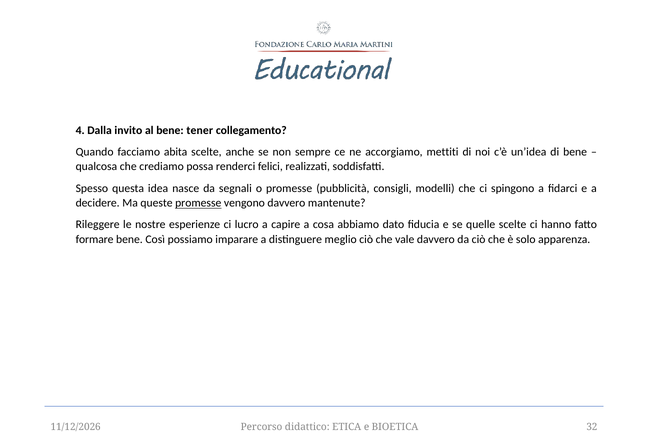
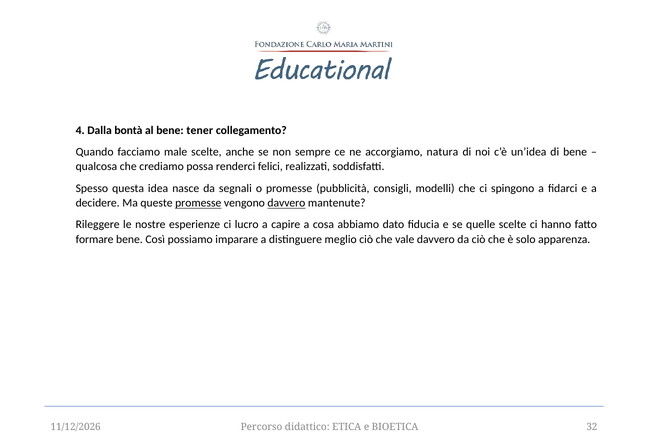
invito: invito -> bontà
abita: abita -> male
mettiti: mettiti -> natura
davvero at (286, 203) underline: none -> present
